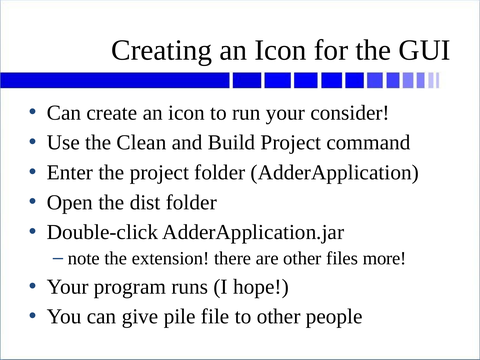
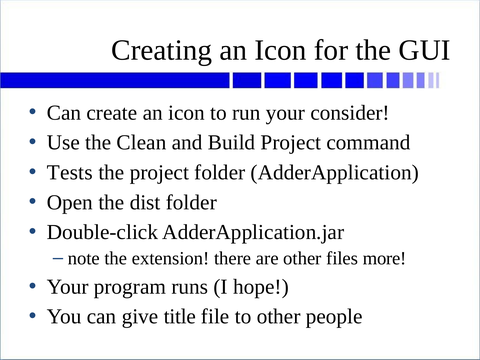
Enter: Enter -> Tests
pile: pile -> title
